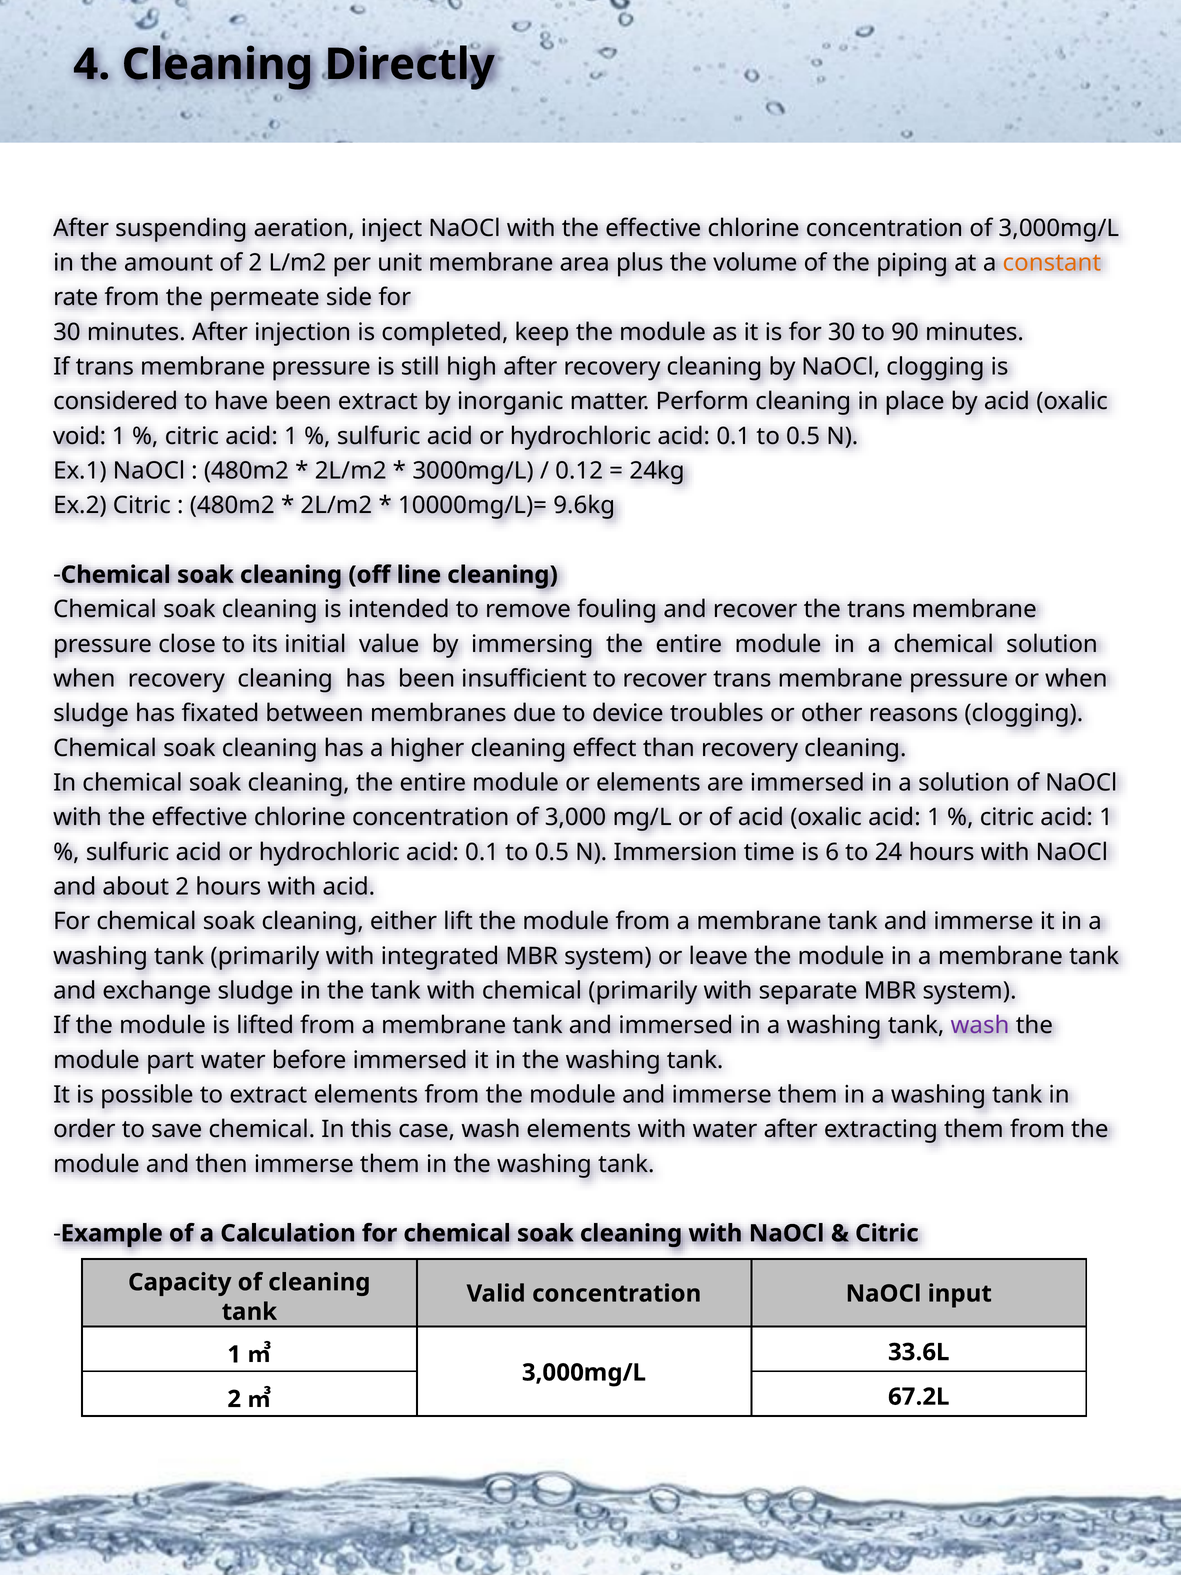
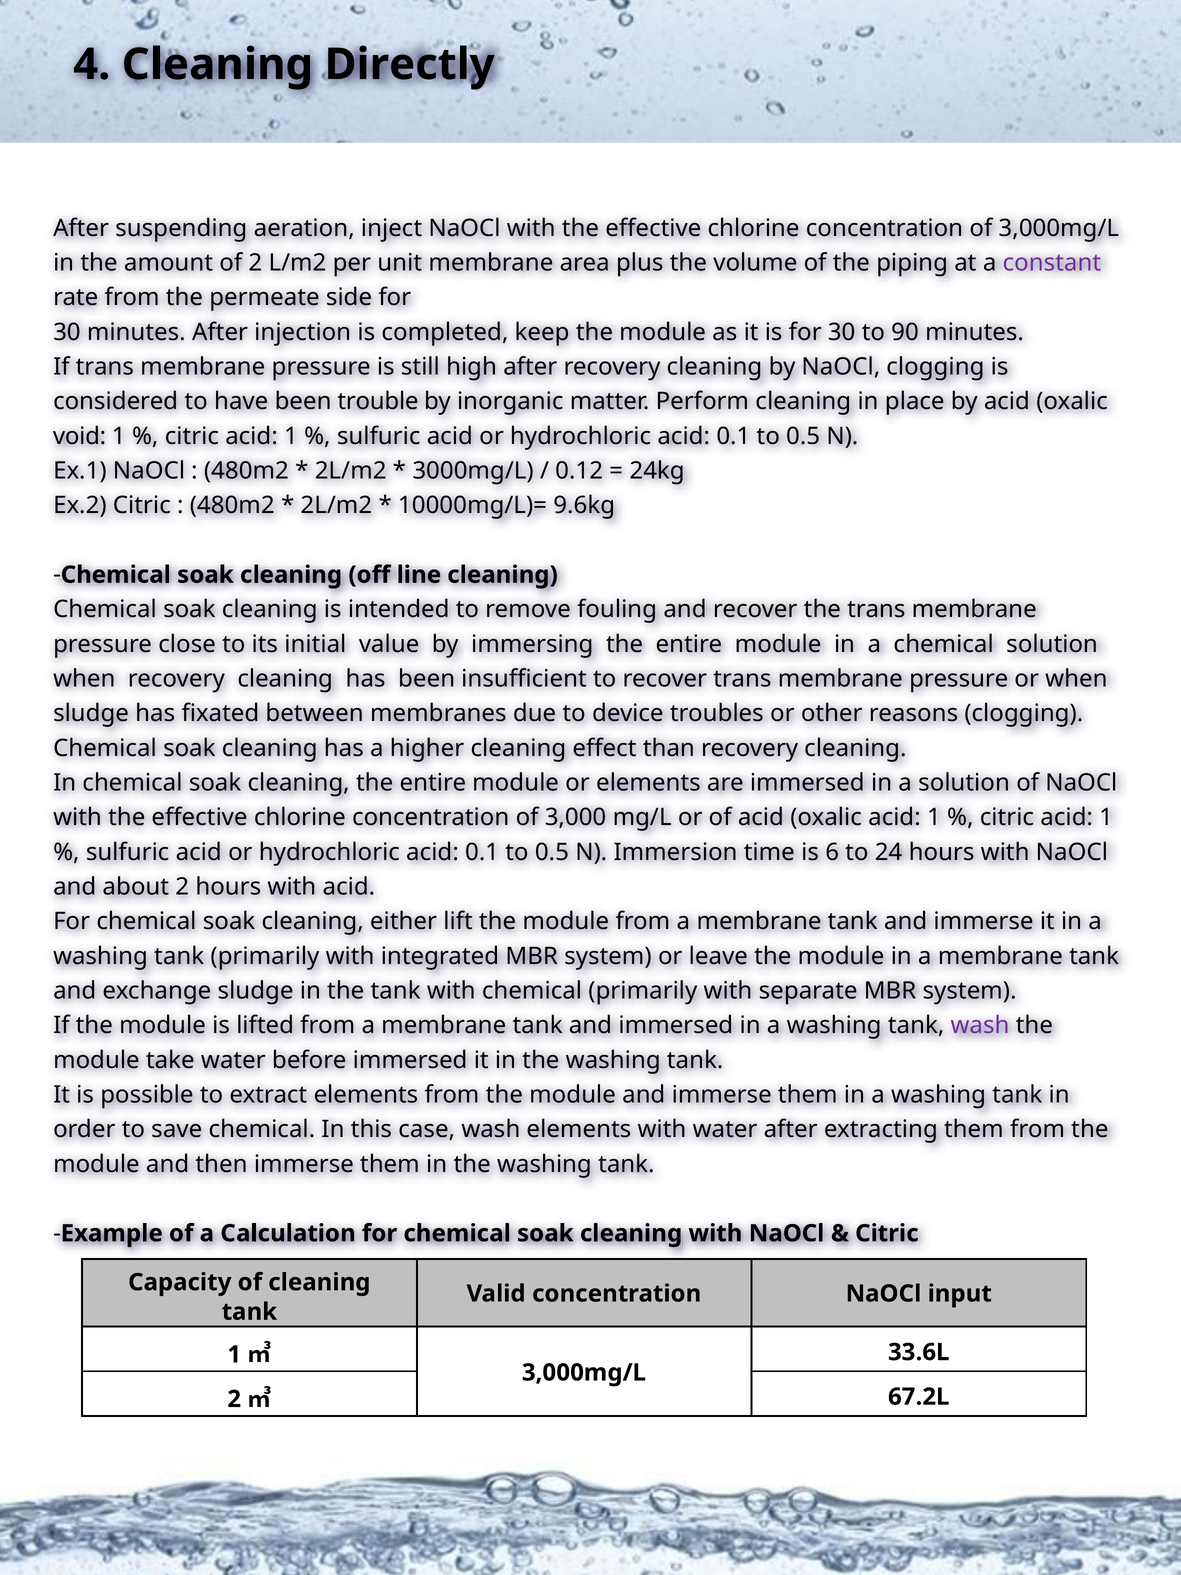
constant colour: orange -> purple
been extract: extract -> trouble
part: part -> take
